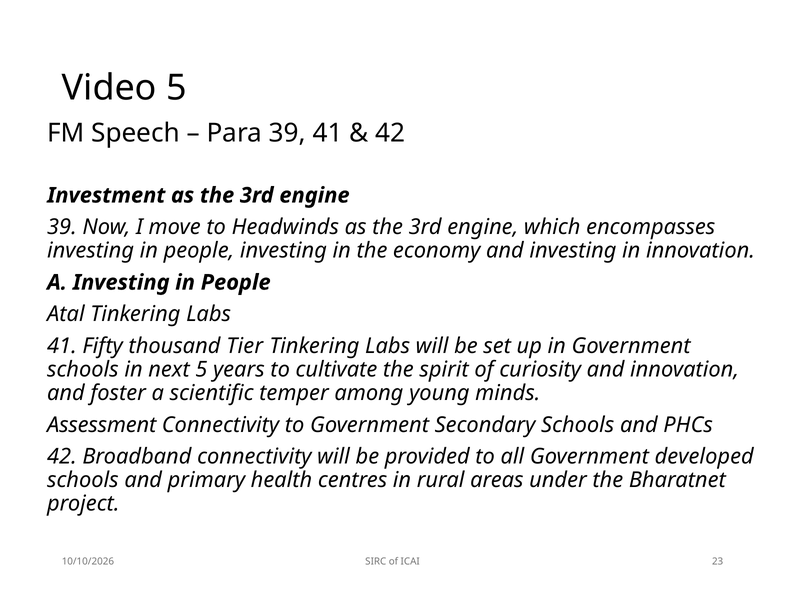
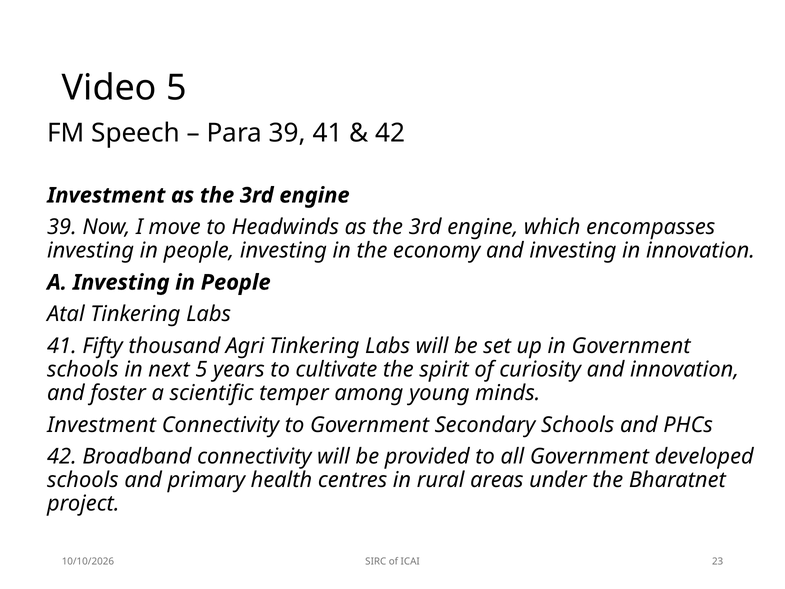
Tier: Tier -> Agri
Assessment at (102, 425): Assessment -> Investment
